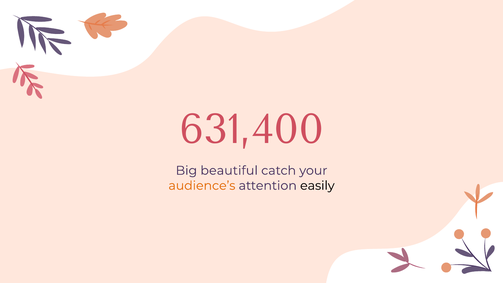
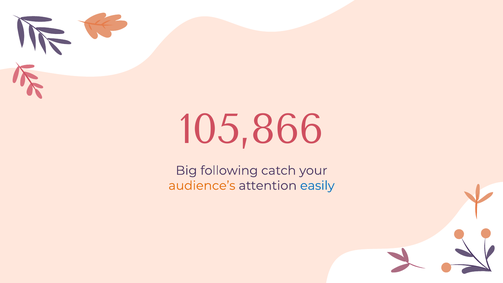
631,400: 631,400 -> 105,866
beautiful: beautiful -> following
easily colour: black -> blue
